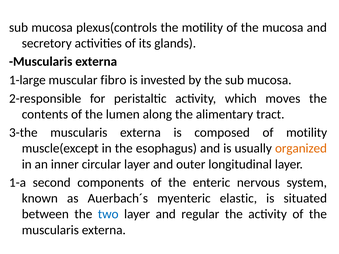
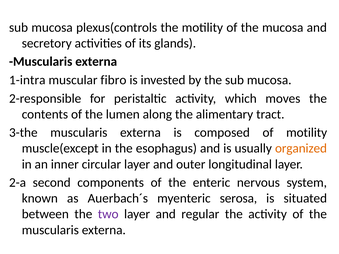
1-large: 1-large -> 1-intra
1-a: 1-a -> 2-a
elastic: elastic -> serosa
two colour: blue -> purple
